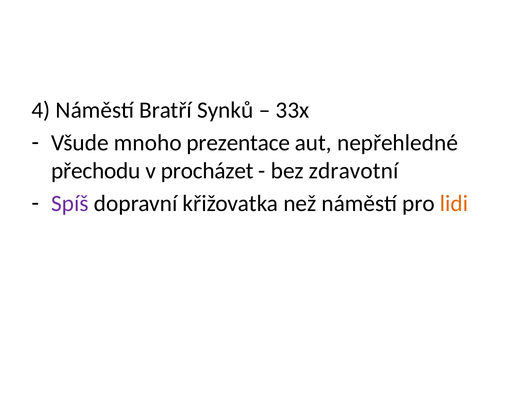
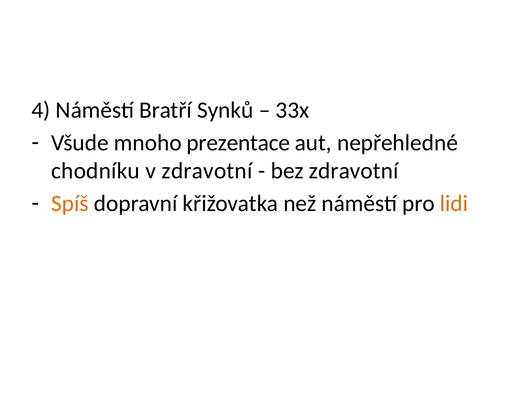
přechodu: přechodu -> chodníku
v procházet: procházet -> zdravotní
Spíš colour: purple -> orange
